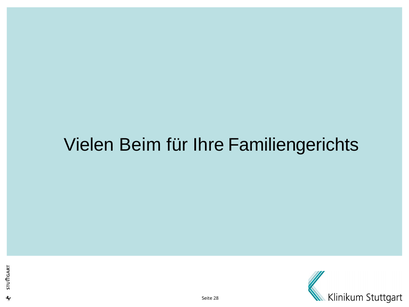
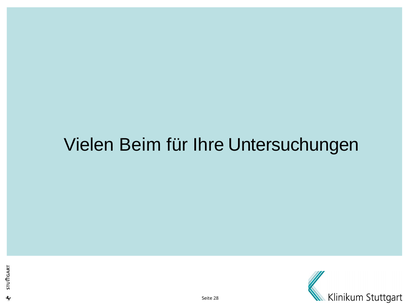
Familiengerichts: Familiengerichts -> Untersuchungen
